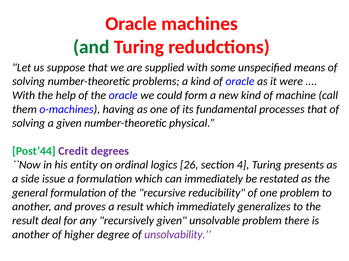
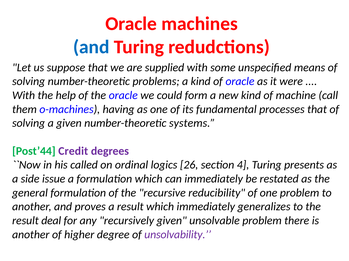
and at (91, 47) colour: green -> blue
physical: physical -> systems
entity: entity -> called
